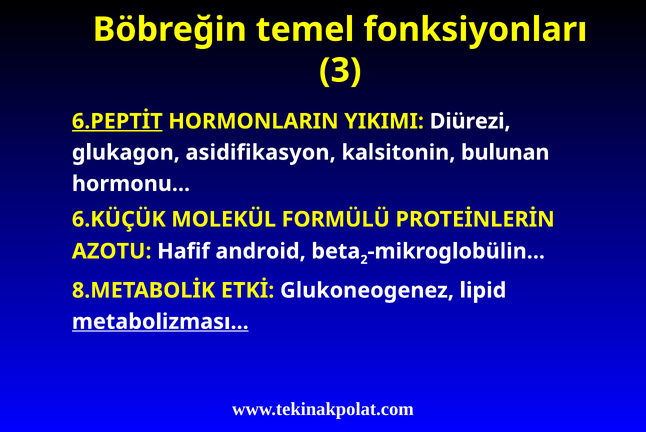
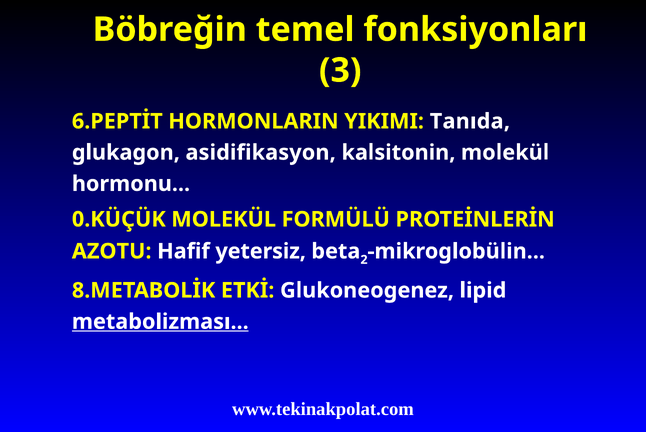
6.PEPTİT underline: present -> none
Diürezi: Diürezi -> Tanıda
kalsitonin bulunan: bulunan -> molekül
6.KÜÇÜK: 6.KÜÇÜK -> 0.KÜÇÜK
android: android -> yetersiz
